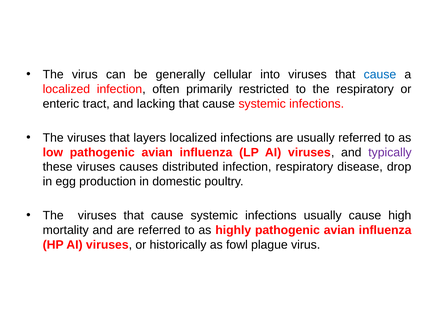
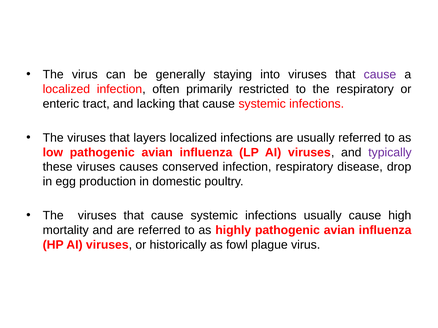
cellular: cellular -> staying
cause at (380, 75) colour: blue -> purple
distributed: distributed -> conserved
